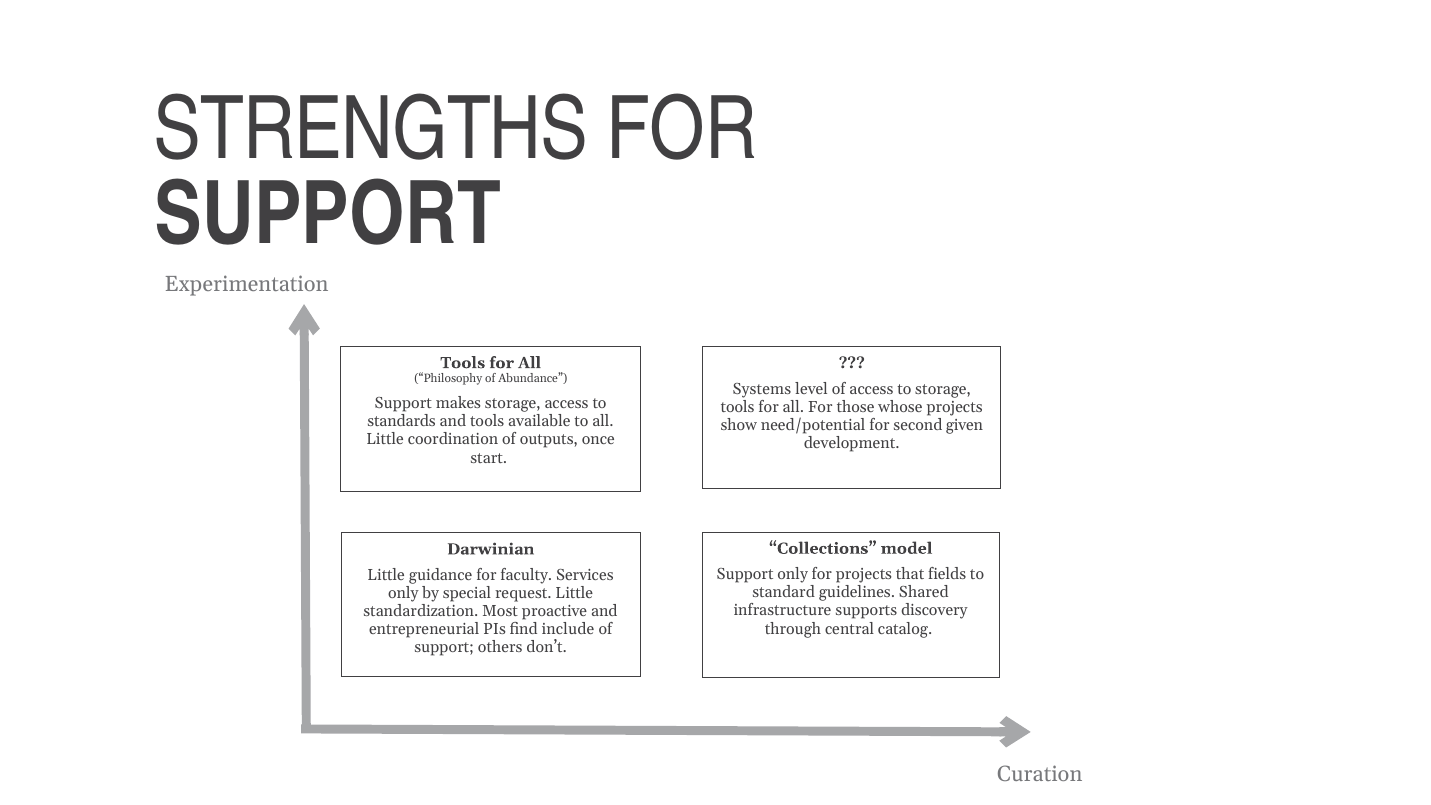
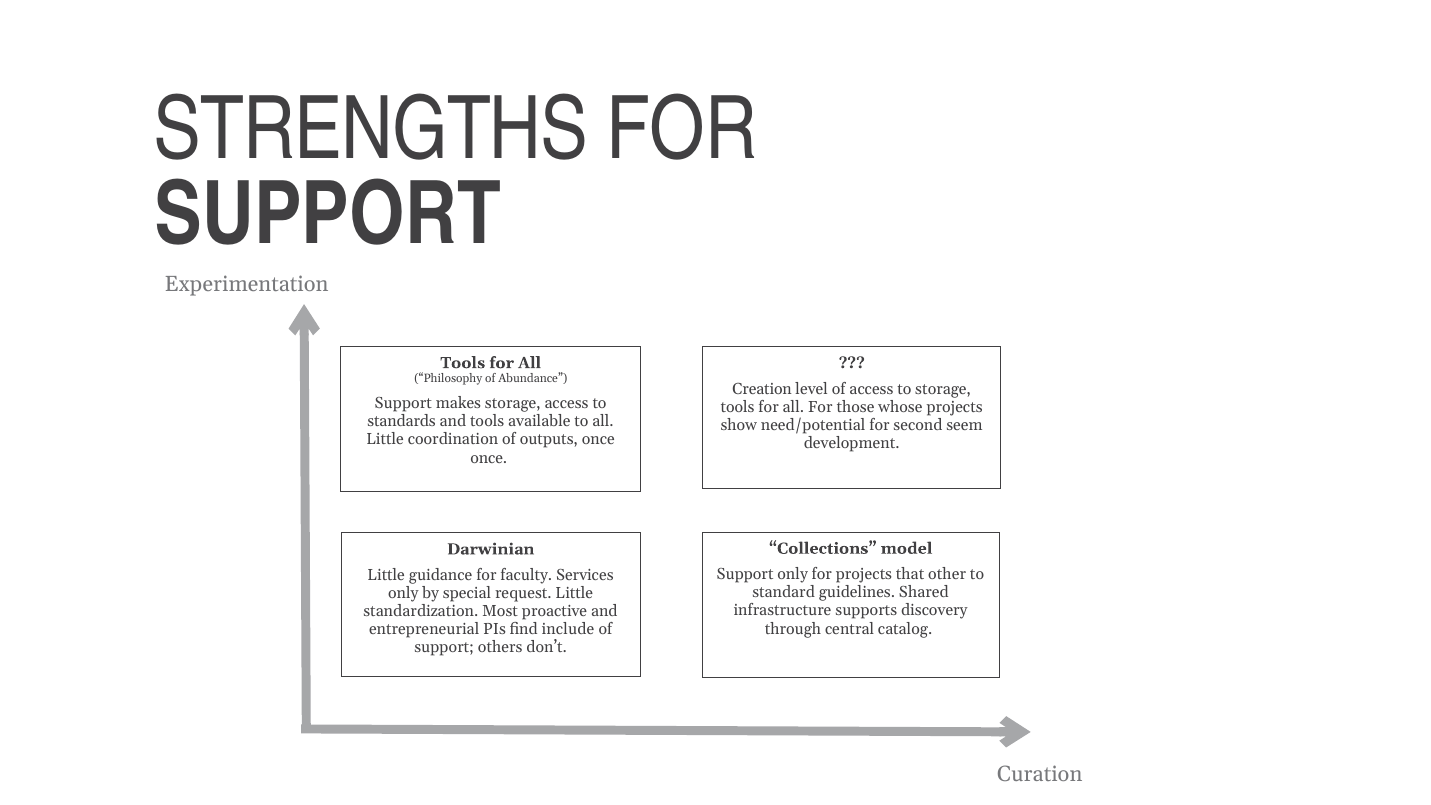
Systems: Systems -> Creation
given: given -> seem
start at (489, 458): start -> once
fields: fields -> other
